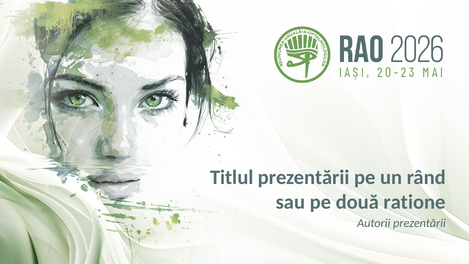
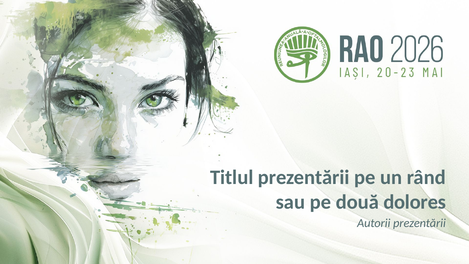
ratione: ratione -> dolores
